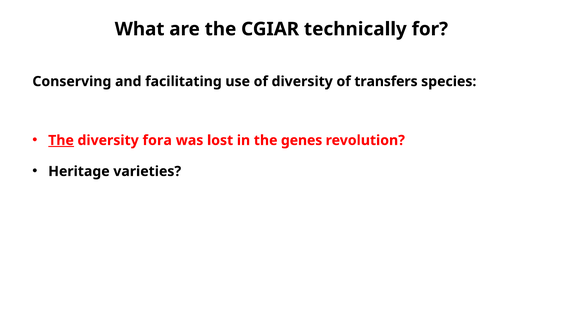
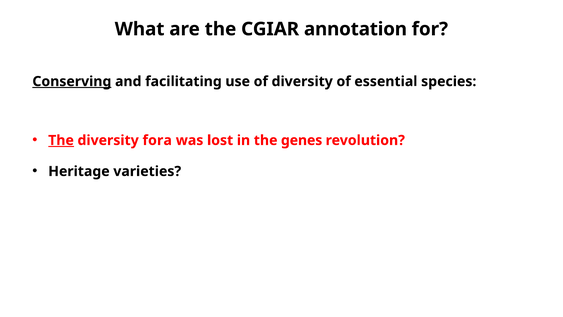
technically: technically -> annotation
Conserving underline: none -> present
transfers: transfers -> essential
